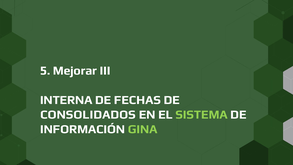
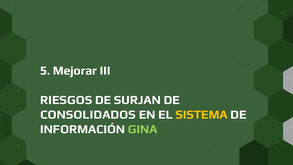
INTERNA: INTERNA -> RIESGOS
FECHAS: FECHAS -> SURJAN
SISTEMA colour: light green -> yellow
